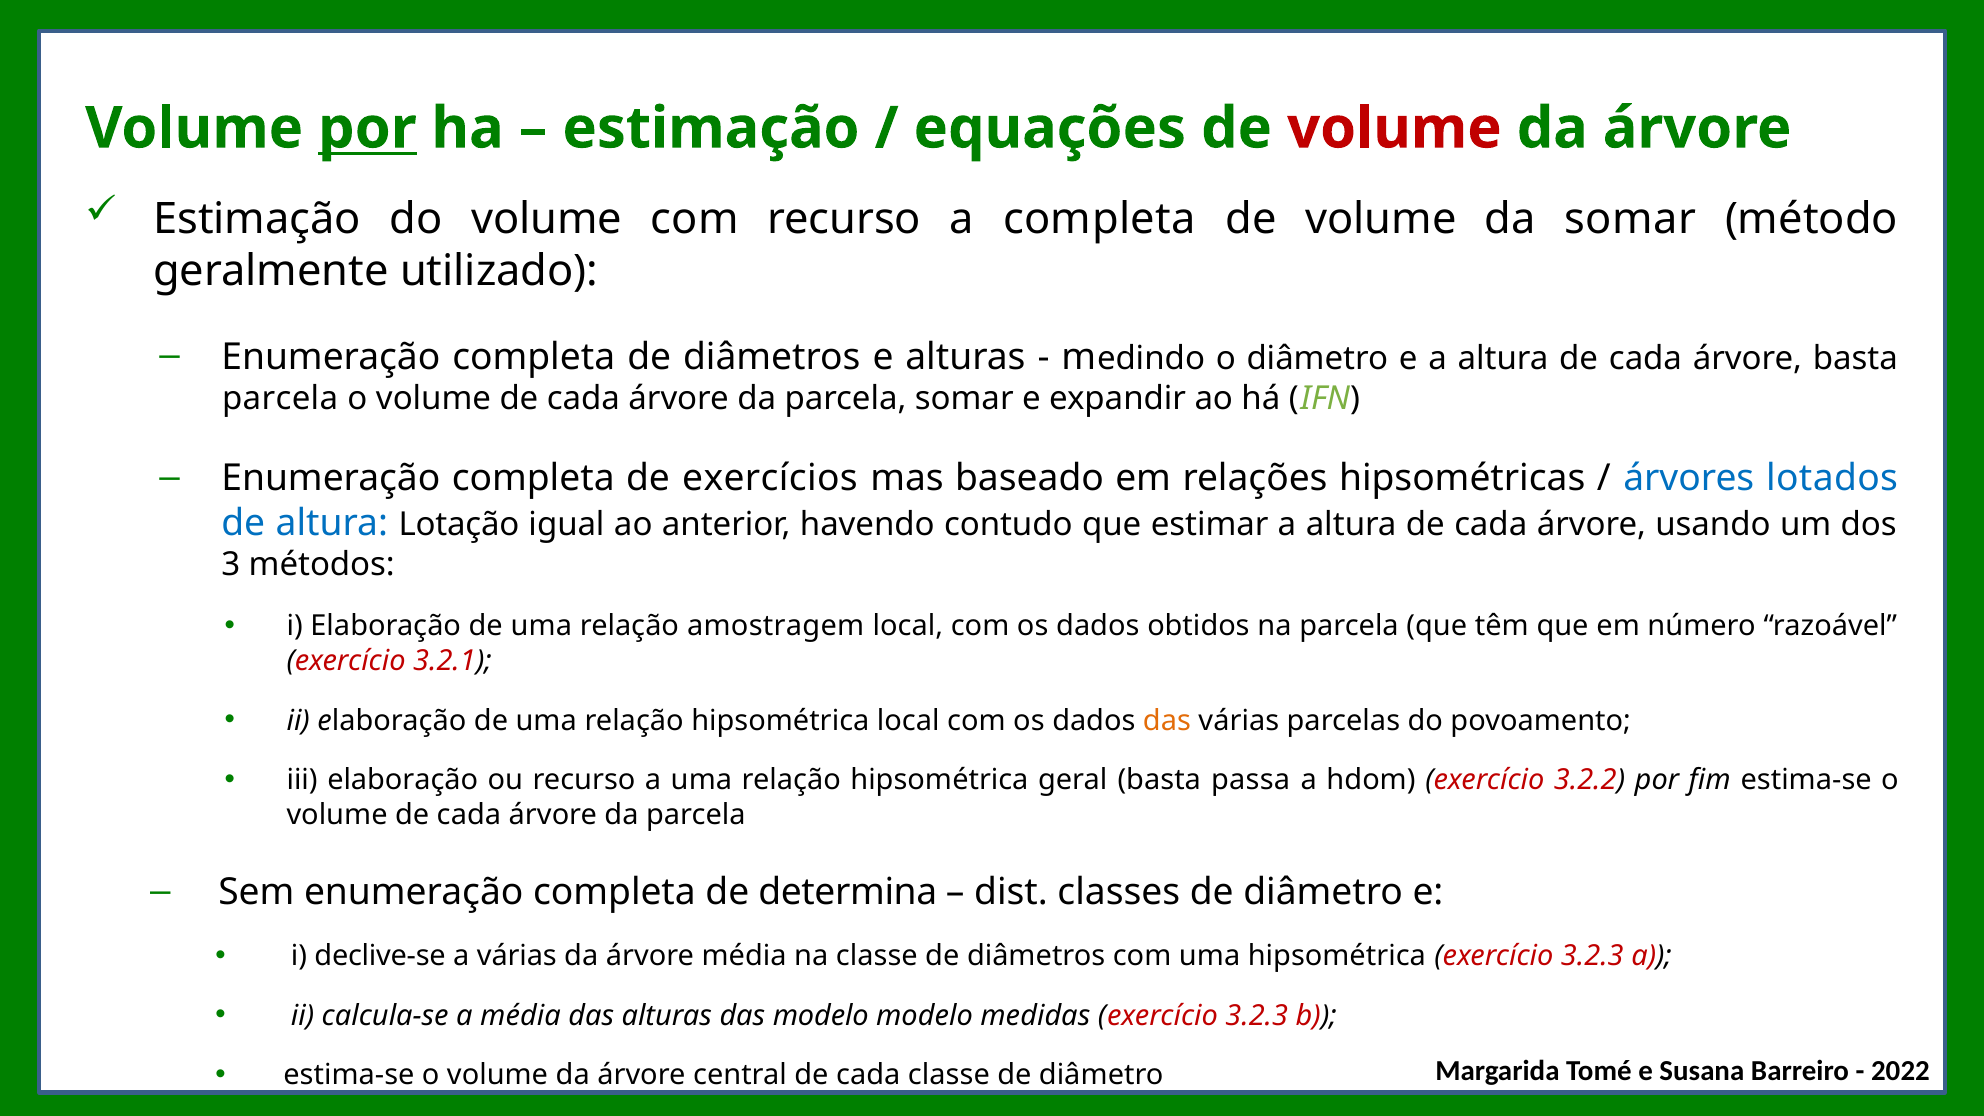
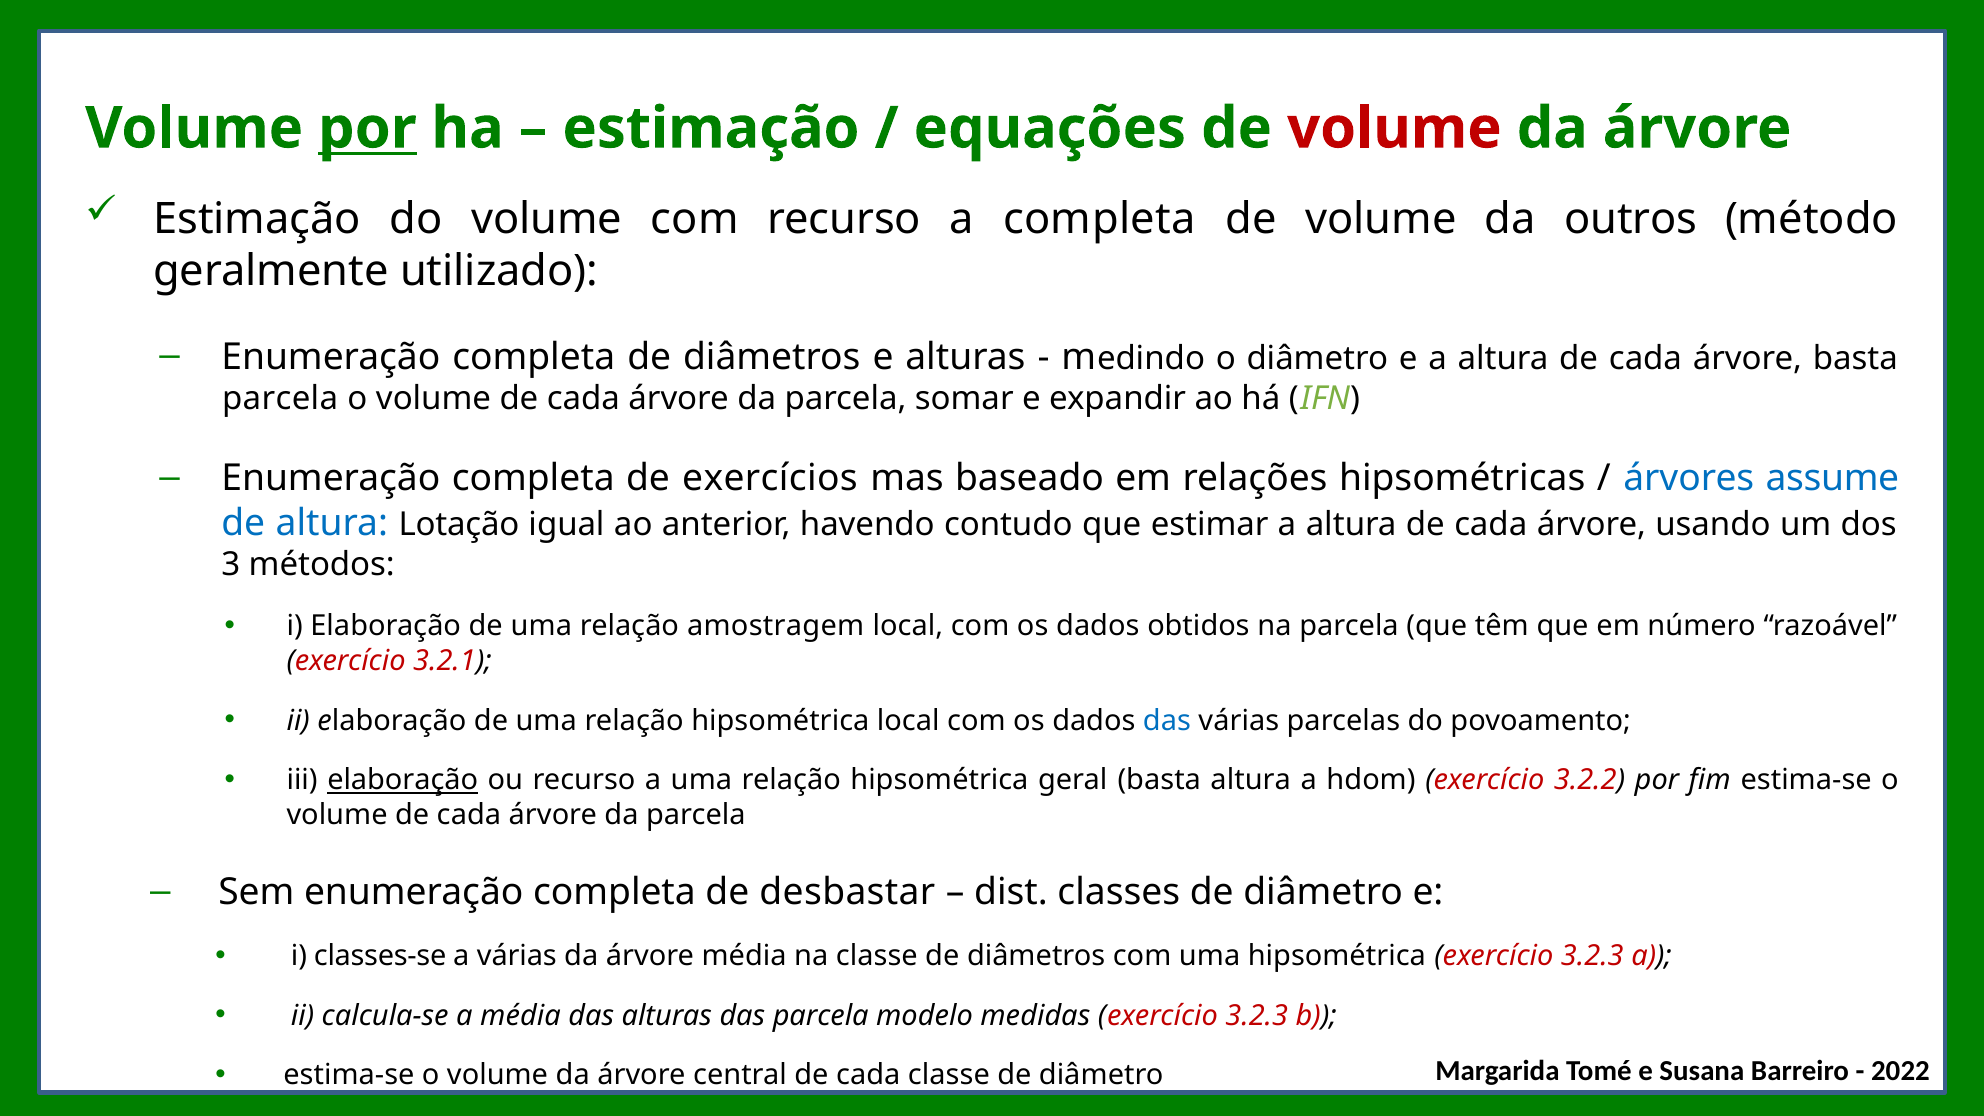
da somar: somar -> outros
lotados: lotados -> assume
das at (1167, 721) colour: orange -> blue
elaboração at (403, 780) underline: none -> present
basta passa: passa -> altura
determina: determina -> desbastar
declive-se: declive-se -> classes-se
das modelo: modelo -> parcela
